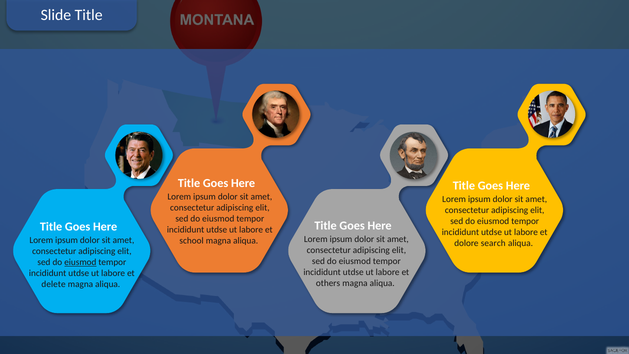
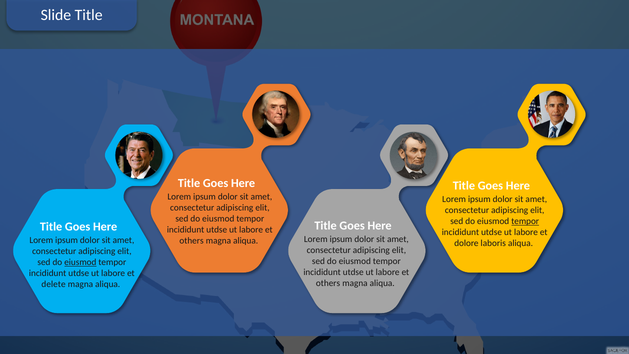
tempor at (525, 221) underline: none -> present
school at (192, 241): school -> others
search: search -> laboris
